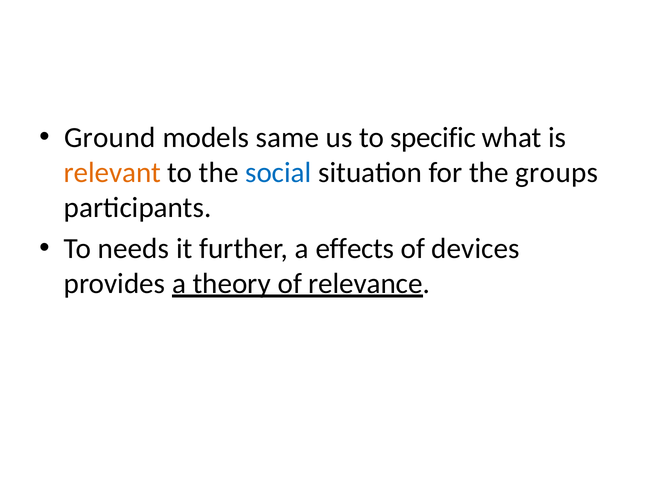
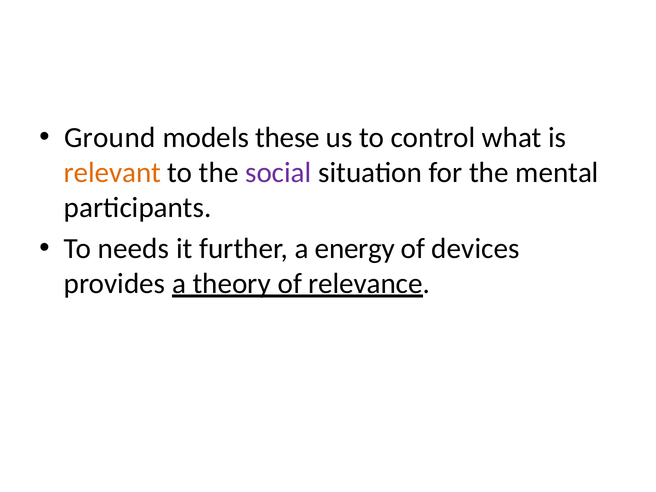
same: same -> these
specific: specific -> control
social colour: blue -> purple
groups: groups -> mental
effects: effects -> energy
